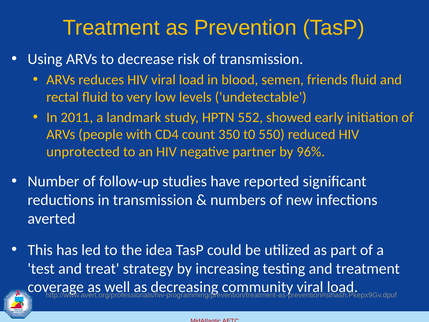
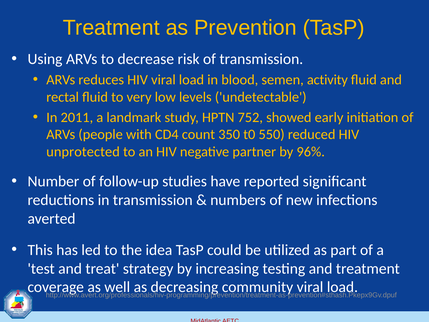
friends: friends -> activity
552: 552 -> 752
